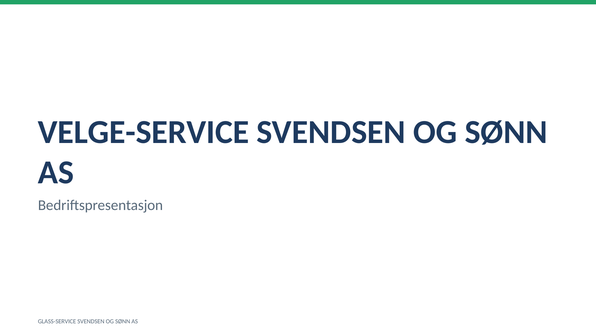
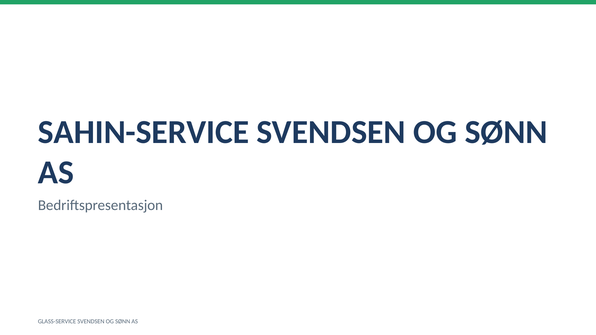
VELGE-SERVICE: VELGE-SERVICE -> SAHIN-SERVICE
